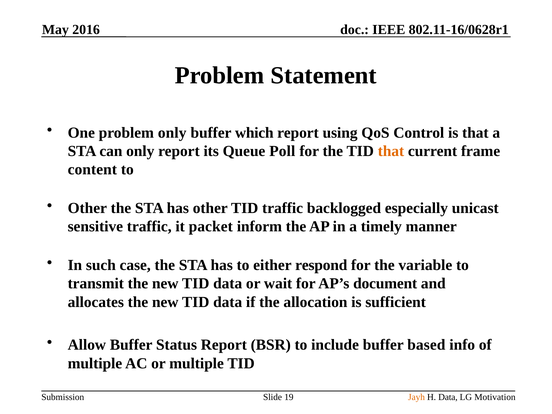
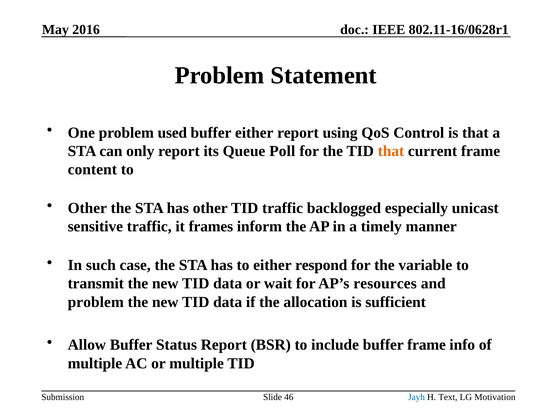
problem only: only -> used
buffer which: which -> either
packet: packet -> frames
document: document -> resources
allocates at (96, 302): allocates -> problem
buffer based: based -> frame
19: 19 -> 46
Jayh colour: orange -> blue
H Data: Data -> Text
